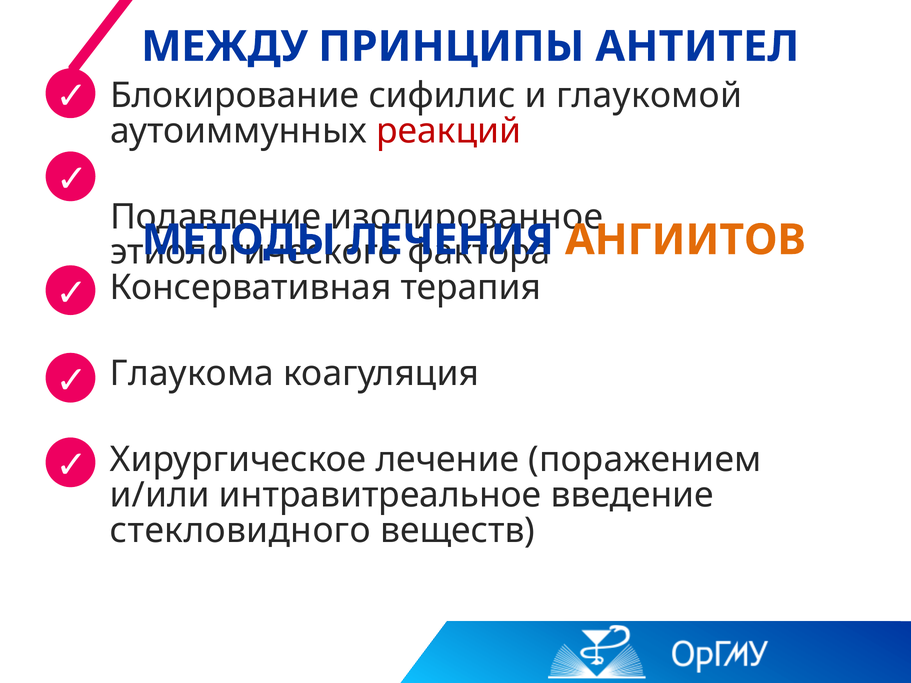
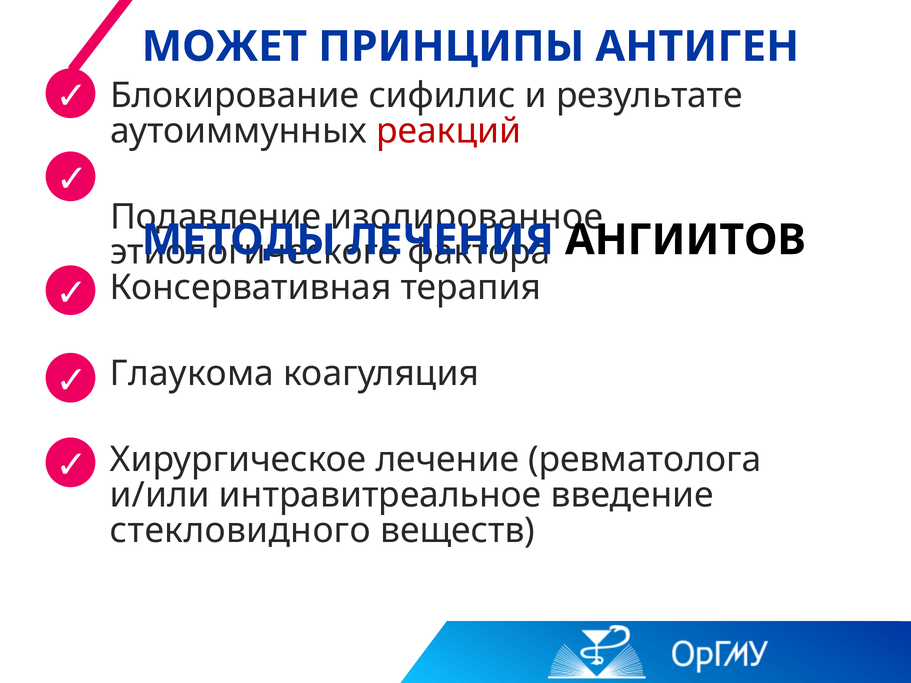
МЕЖДУ: МЕЖДУ -> МОЖЕТ
АНТИТЕЛ: АНТИТЕЛ -> АНТИГЕН
глаукомой: глаукомой -> результате
АНГИИТОВ colour: orange -> black
поражением: поражением -> ревматолога
